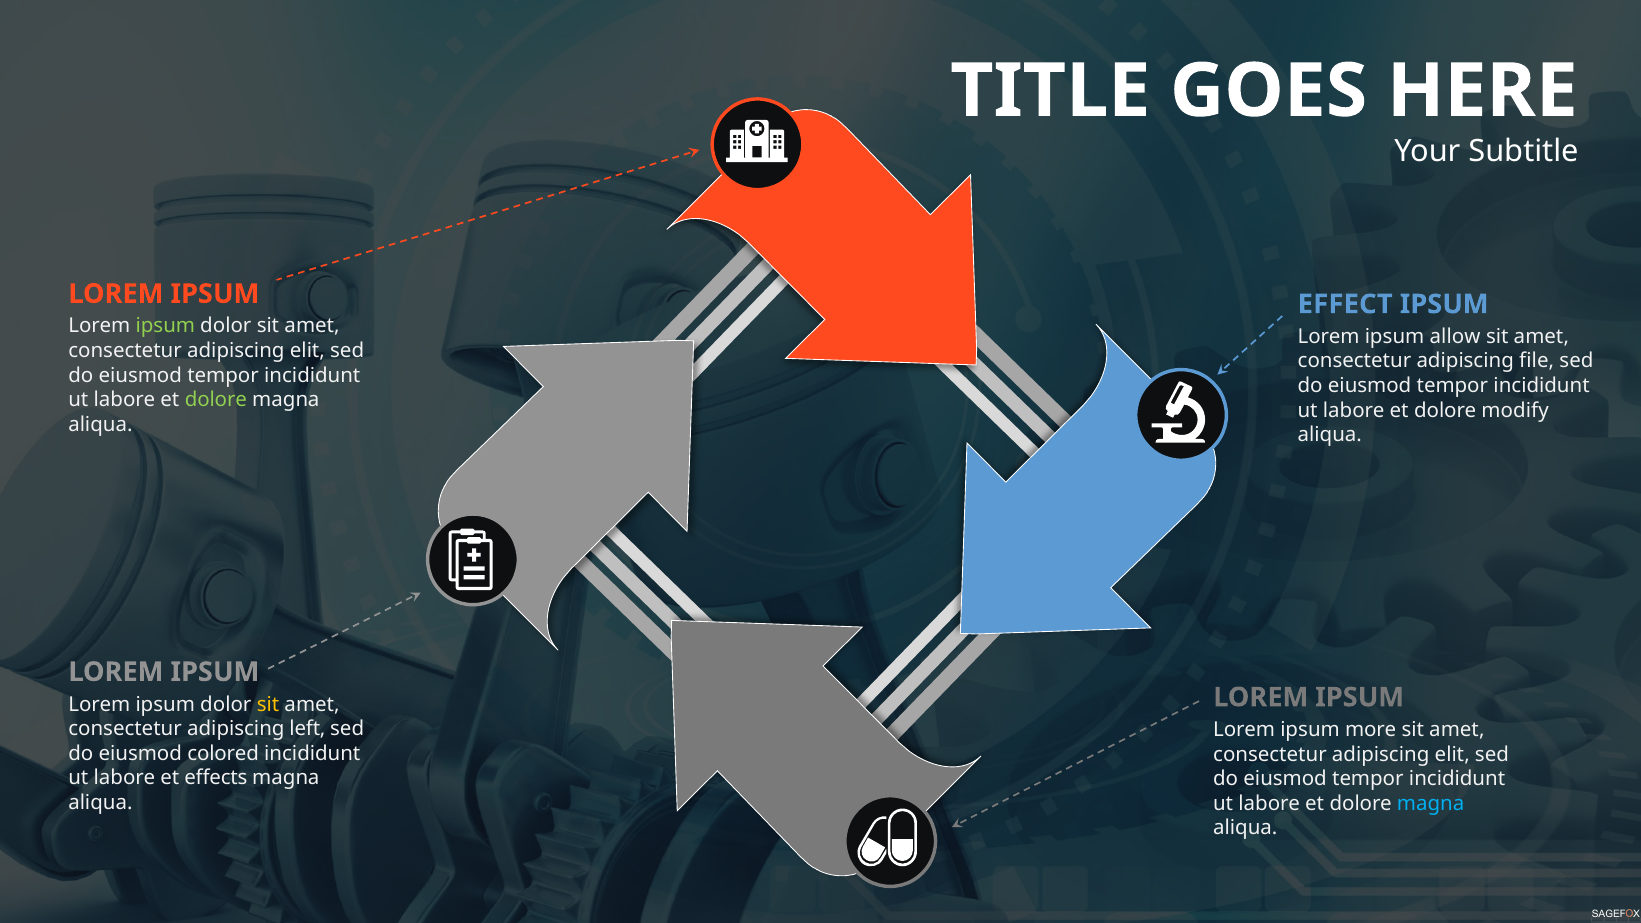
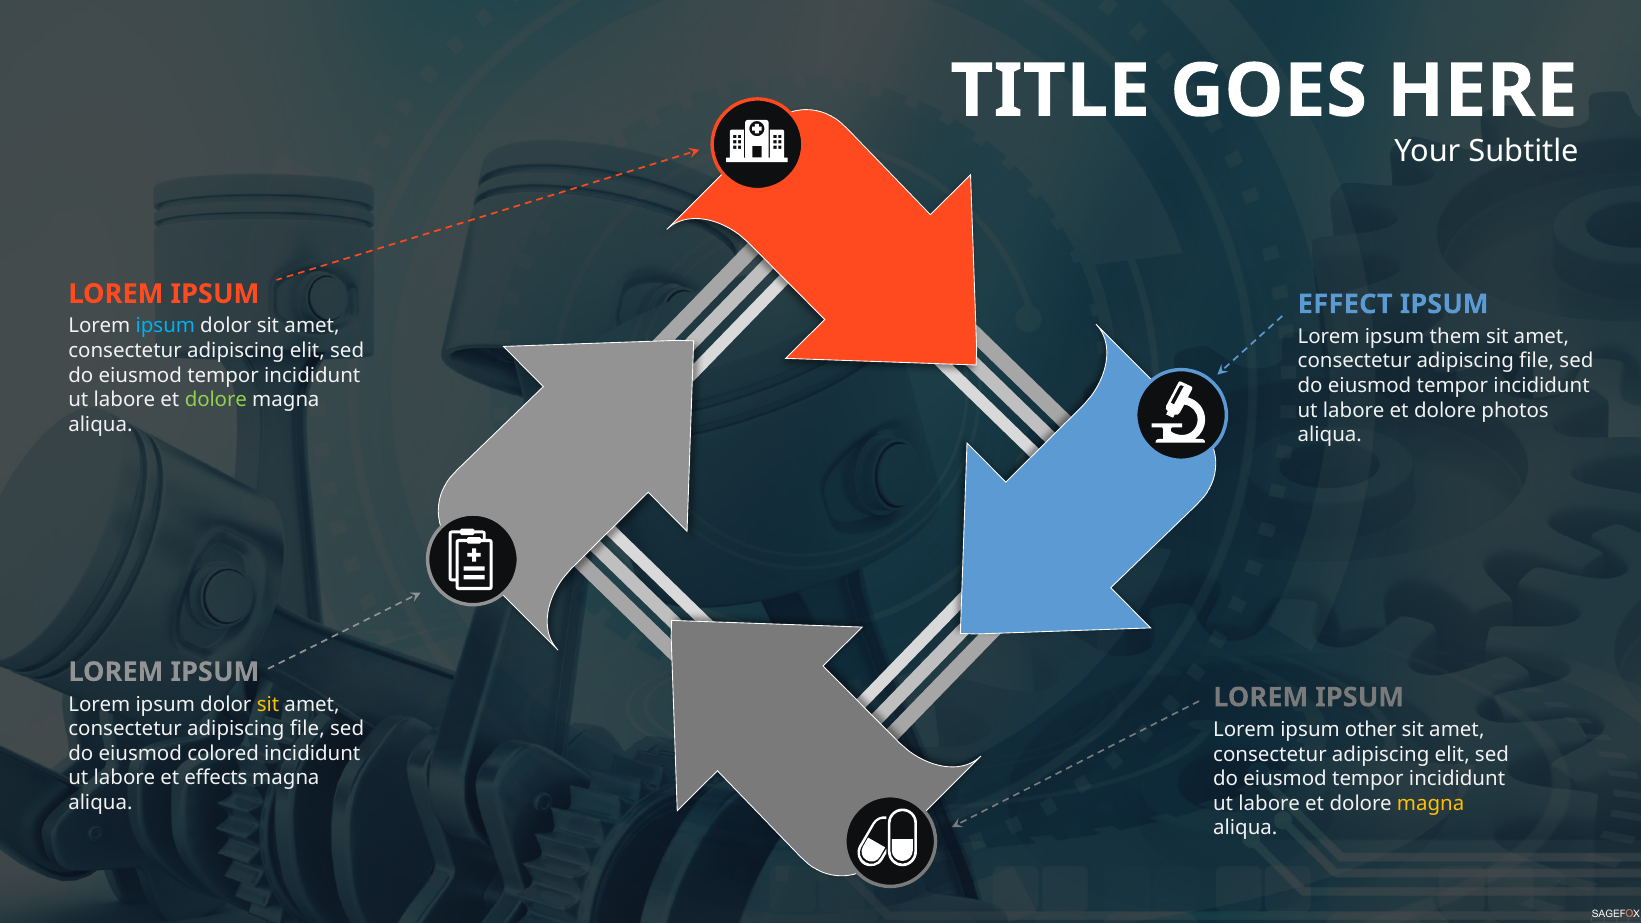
ipsum at (165, 326) colour: light green -> light blue
allow: allow -> them
modify: modify -> photos
left at (307, 729): left -> file
more: more -> other
magna at (1431, 804) colour: light blue -> yellow
